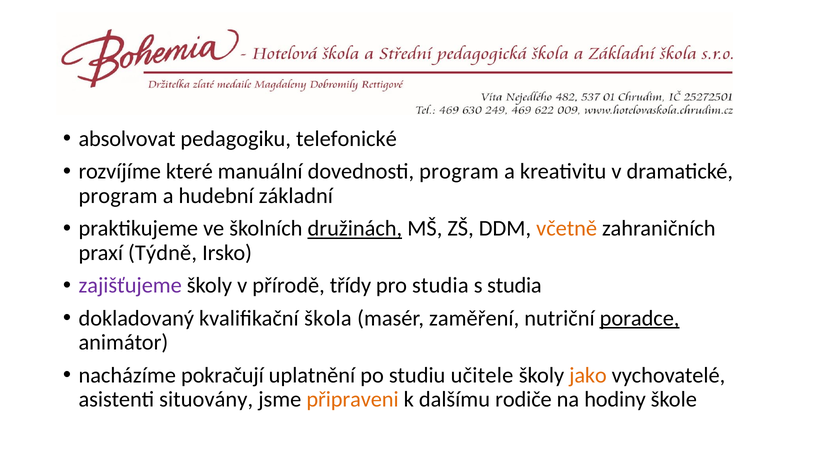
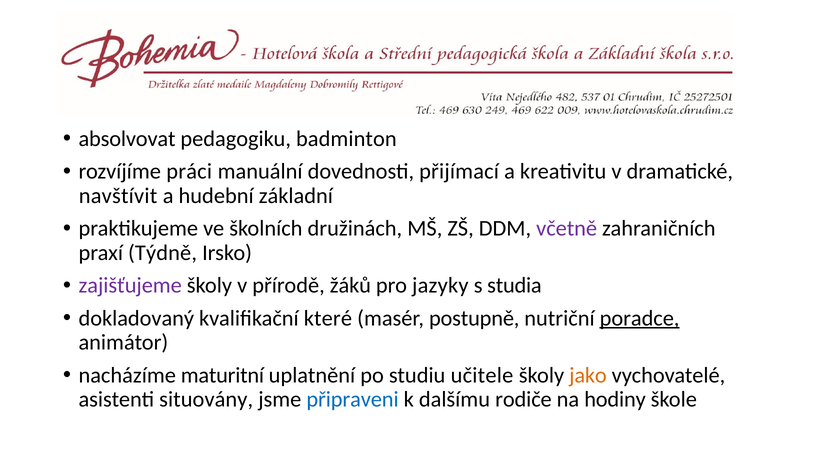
telefonické: telefonické -> badminton
které: které -> práci
dovednosti program: program -> přijímací
program at (118, 196): program -> navštívit
družinách underline: present -> none
včetně colour: orange -> purple
třídy: třídy -> žáků
pro studia: studia -> jazyky
škola: škola -> které
zaměření: zaměření -> postupně
pokračují: pokračují -> maturitní
připraveni colour: orange -> blue
